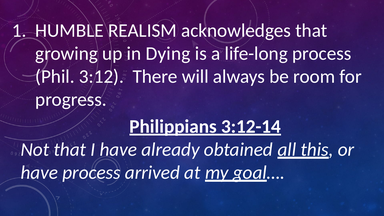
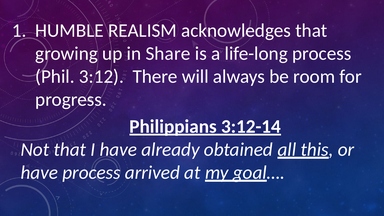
Dying: Dying -> Share
